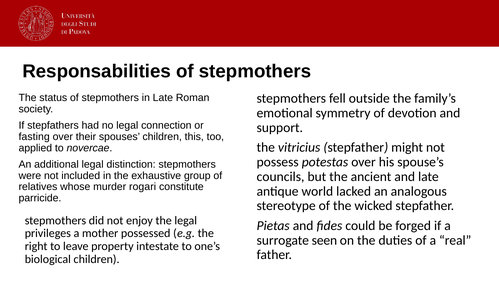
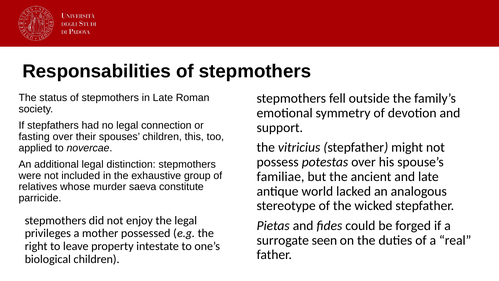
councils: councils -> familiae
rogari: rogari -> saeva
